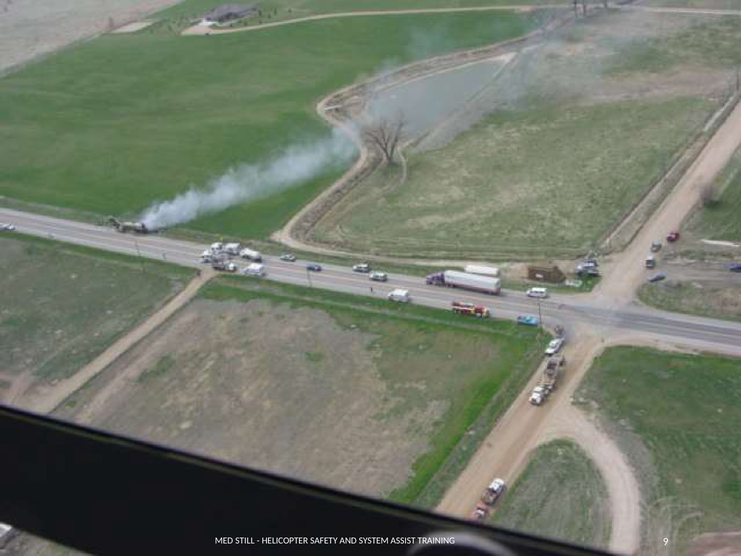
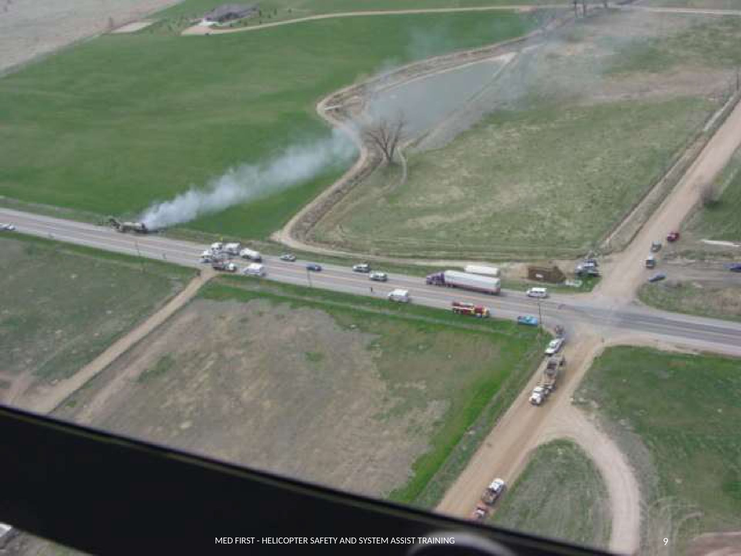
STILL: STILL -> FIRST
